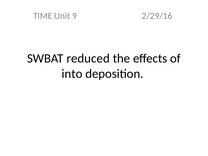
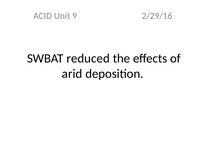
TIME: TIME -> ACID
into: into -> arid
